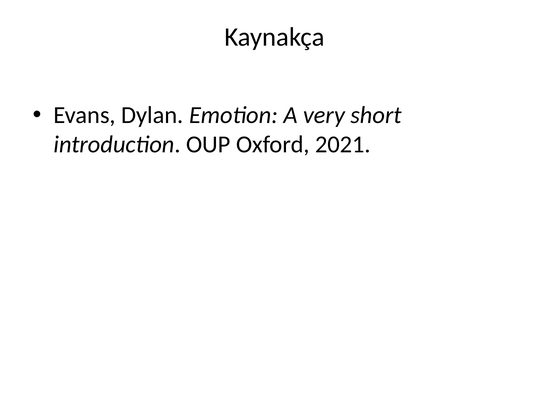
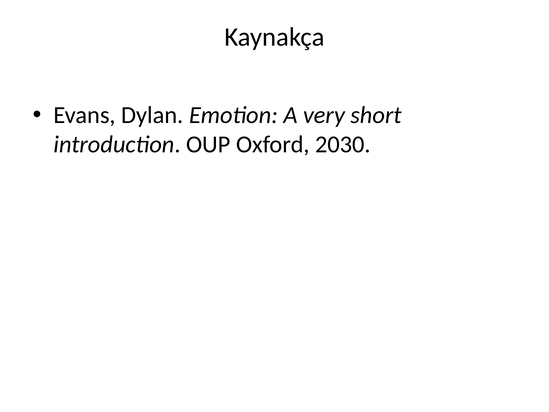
2021: 2021 -> 2030
